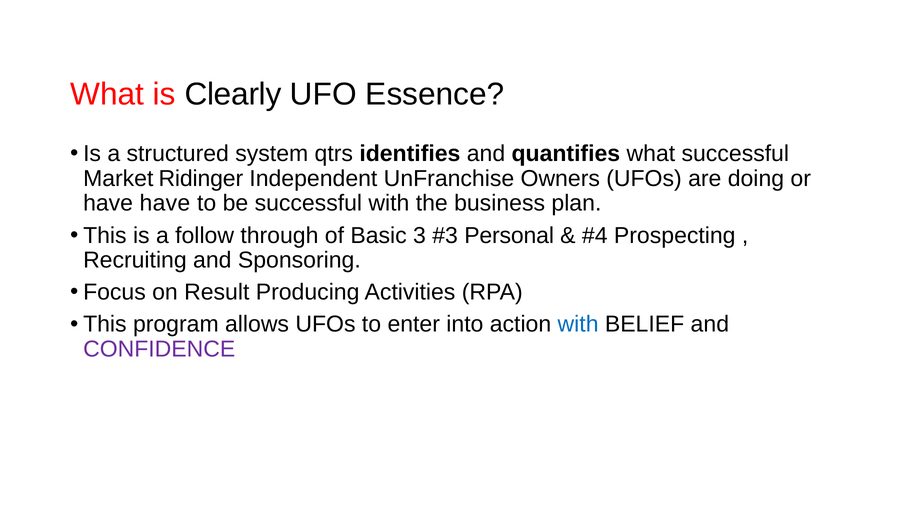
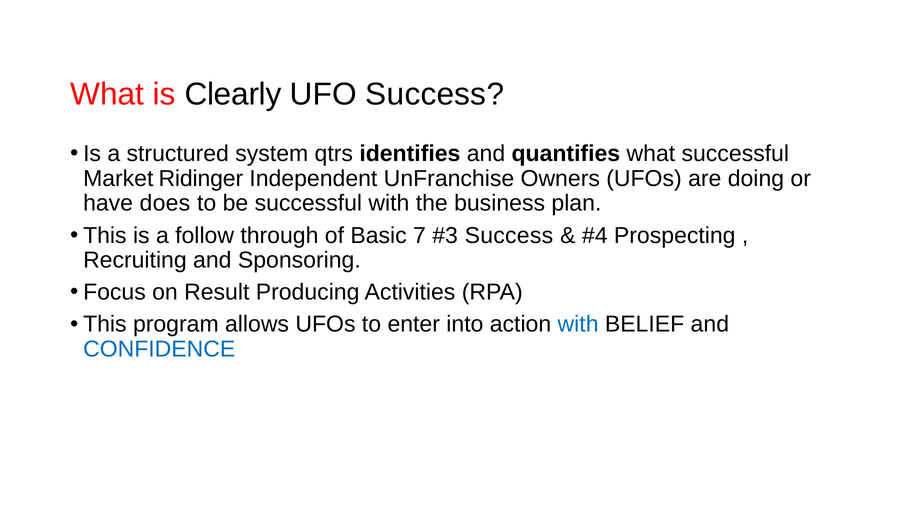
UFO Essence: Essence -> Success
have have: have -> does
3: 3 -> 7
Personal at (509, 235): Personal -> Success
CONFIDENCE colour: purple -> blue
